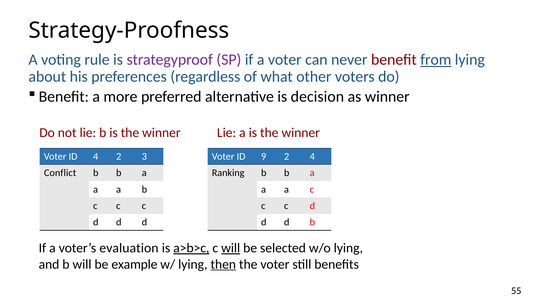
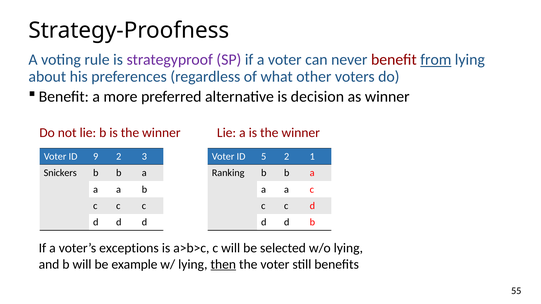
ID 4: 4 -> 9
9: 9 -> 5
2 4: 4 -> 1
Conflict: Conflict -> Snickers
evaluation: evaluation -> exceptions
a>b>c underline: present -> none
will at (231, 248) underline: present -> none
